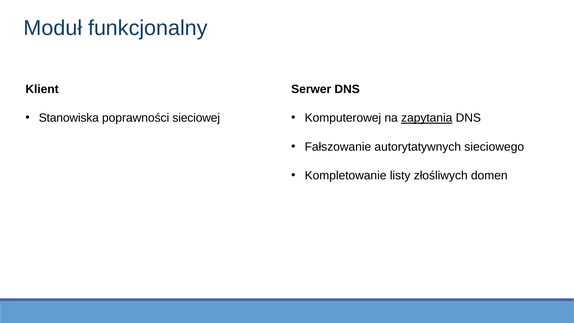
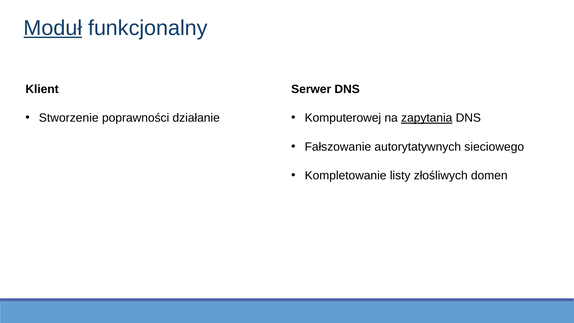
Moduł underline: none -> present
Stanowiska: Stanowiska -> Stworzenie
sieciowej: sieciowej -> działanie
